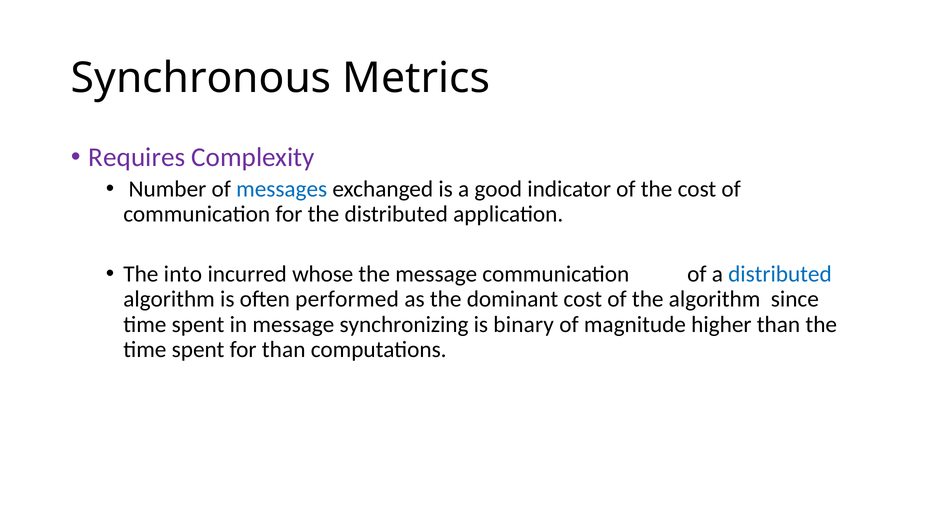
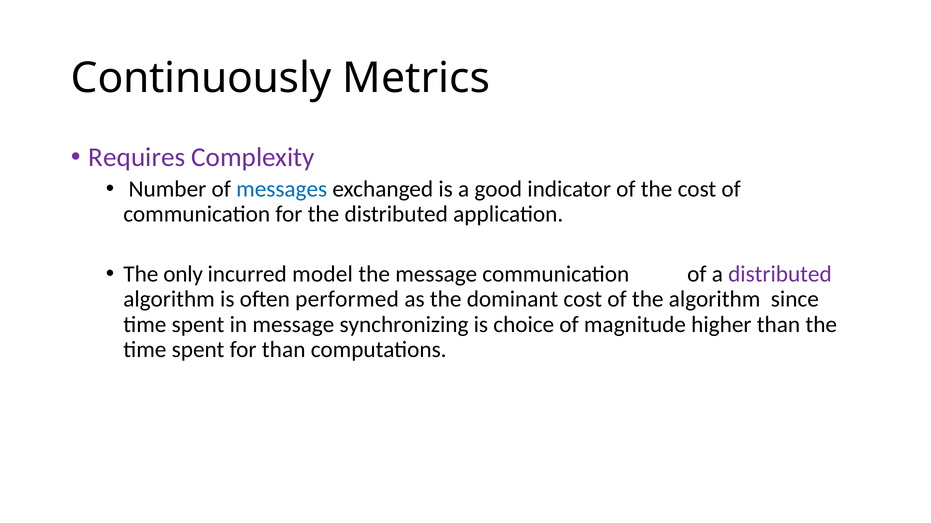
Synchronous: Synchronous -> Continuously
into: into -> only
whose: whose -> model
distributed at (780, 274) colour: blue -> purple
binary: binary -> choice
